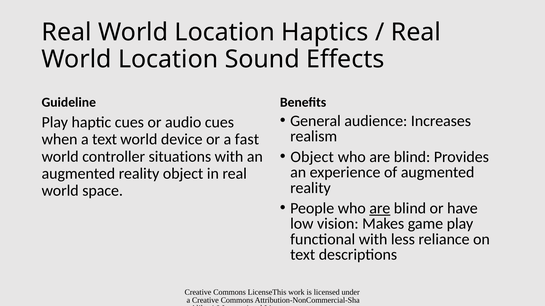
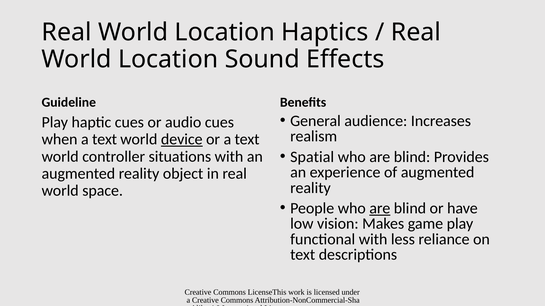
device underline: none -> present
or a fast: fast -> text
Object at (312, 157): Object -> Spatial
